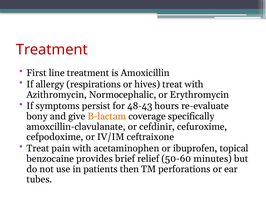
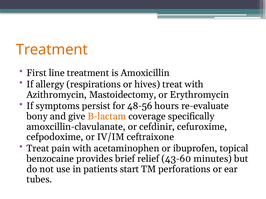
Treatment at (52, 50) colour: red -> orange
Normocephalic: Normocephalic -> Mastoidectomy
48-43: 48-43 -> 48-56
50-60: 50-60 -> 43-60
then: then -> start
